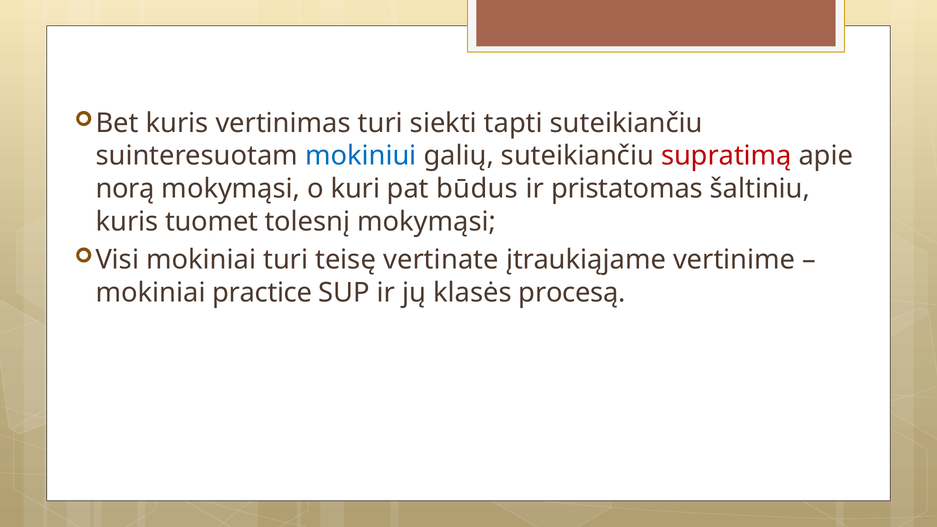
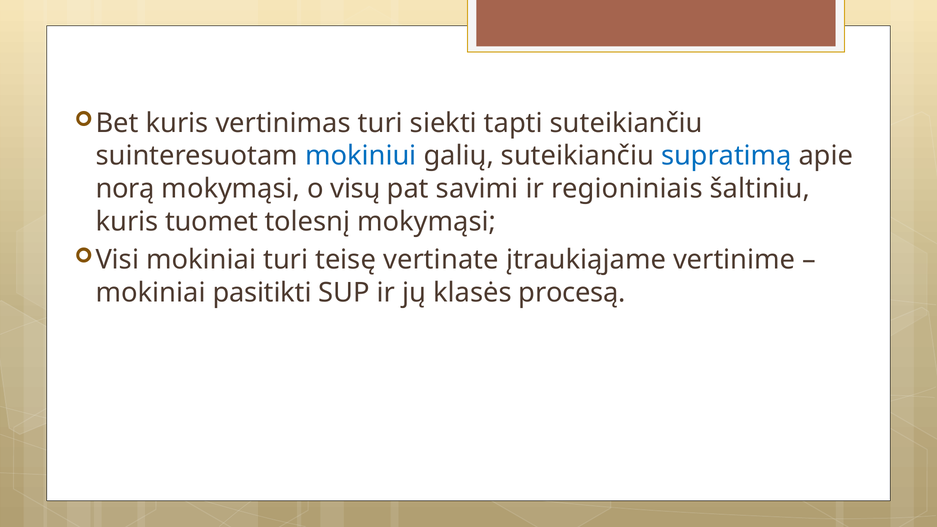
supratimą colour: red -> blue
kuri: kuri -> visų
būdus: būdus -> savimi
pristatomas: pristatomas -> regioniniais
practice: practice -> pasitikti
